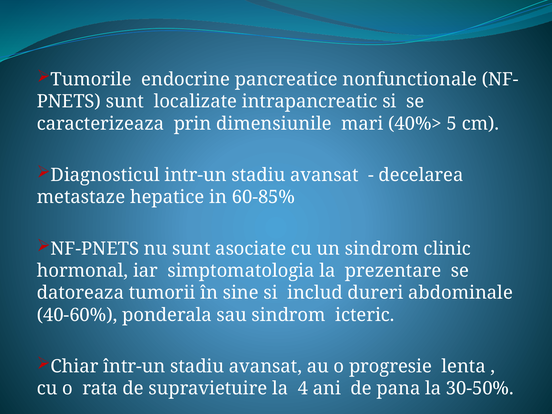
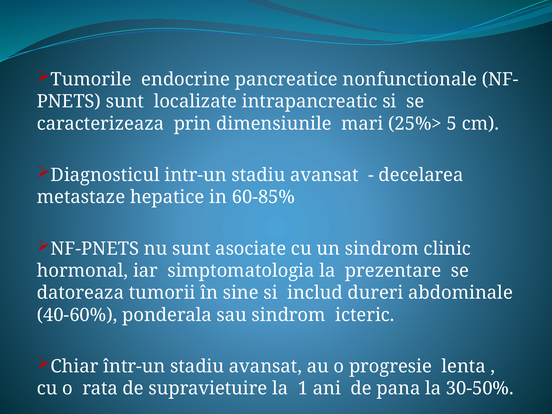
40%>: 40%> -> 25%>
4: 4 -> 1
